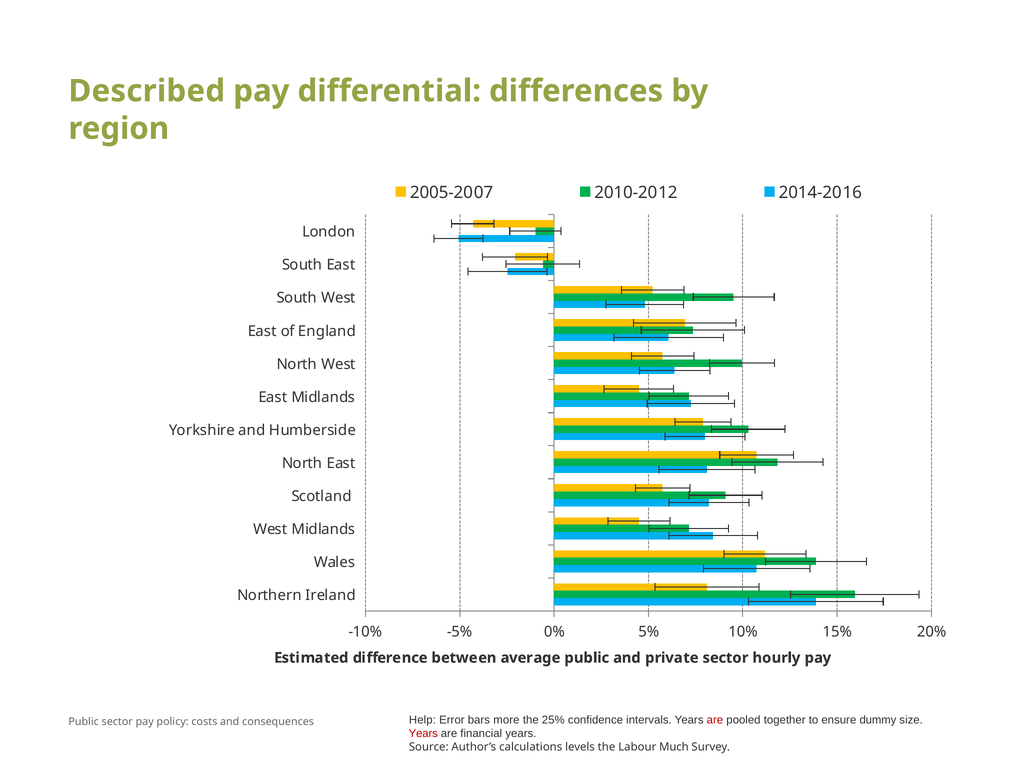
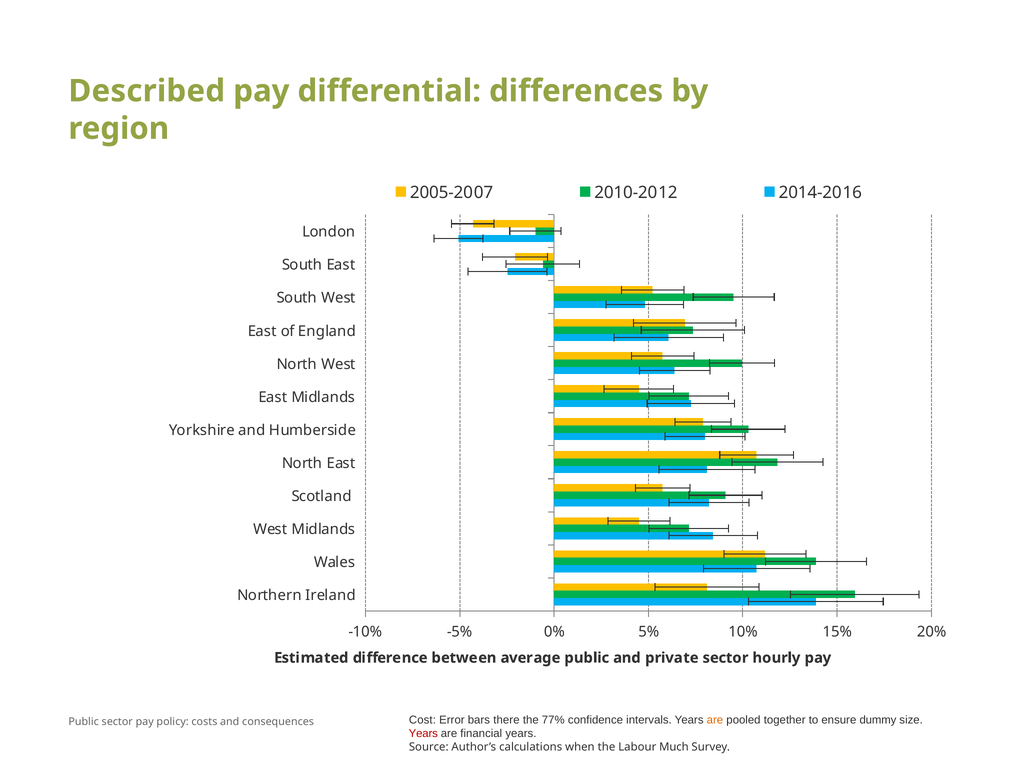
Help: Help -> Cost
more: more -> there
25%: 25% -> 77%
are at (715, 720) colour: red -> orange
levels: levels -> when
